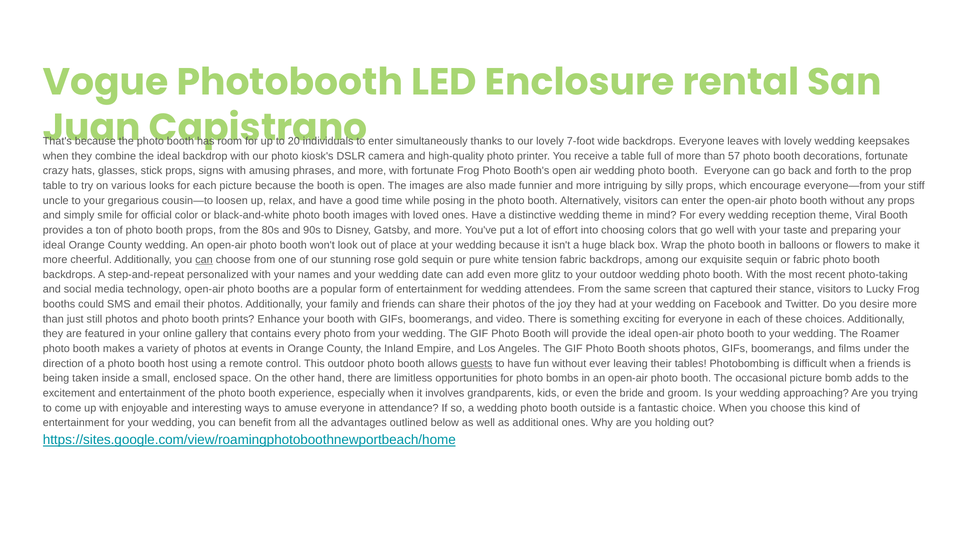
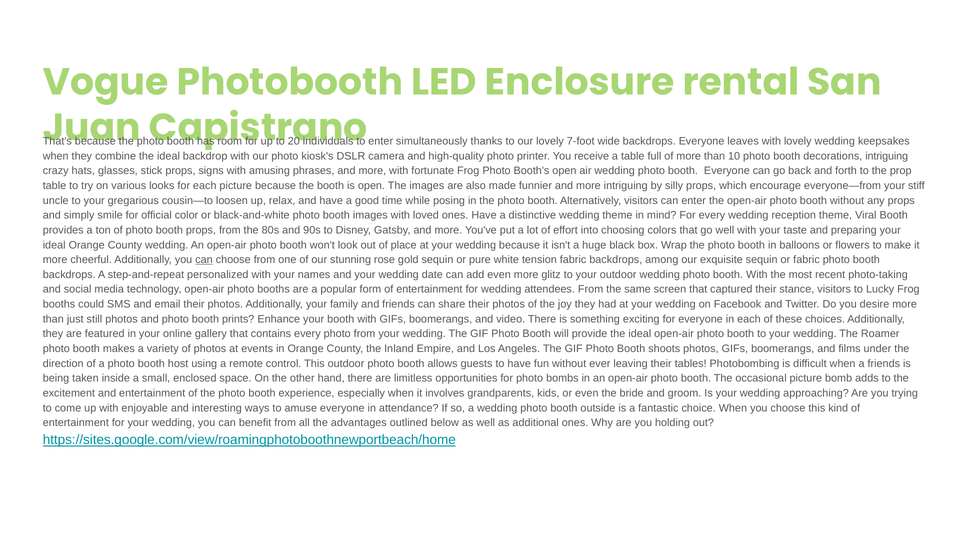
57: 57 -> 10
decorations fortunate: fortunate -> intriguing
guests underline: present -> none
